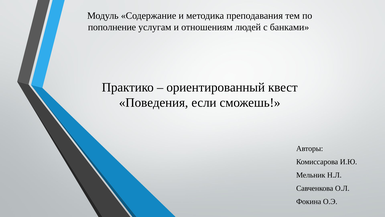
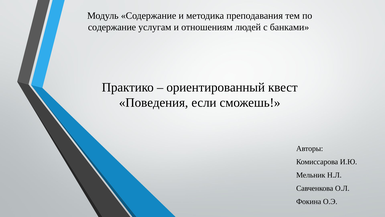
пополнение at (112, 27): пополнение -> содержание
